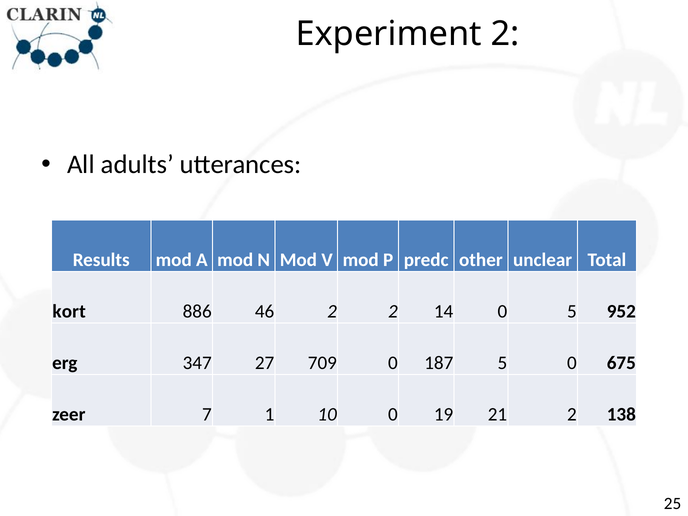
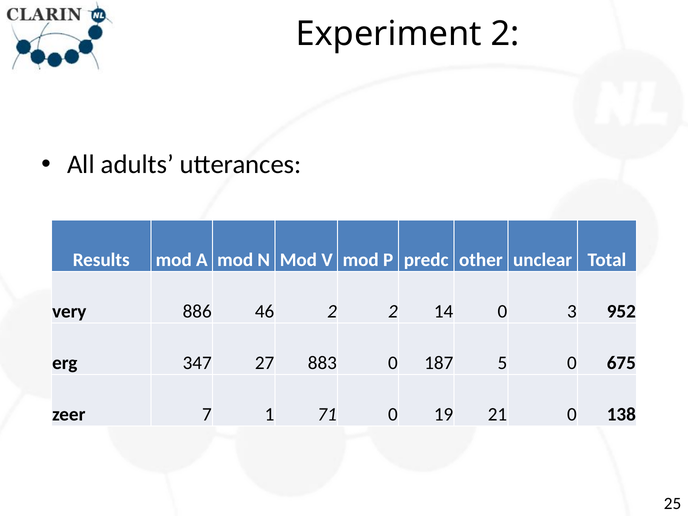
kort: kort -> very
0 5: 5 -> 3
709: 709 -> 883
10: 10 -> 71
21 2: 2 -> 0
